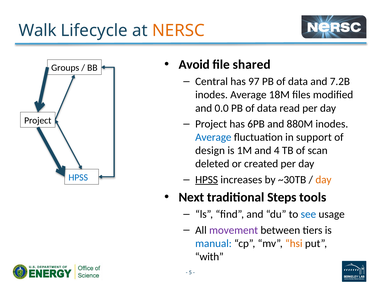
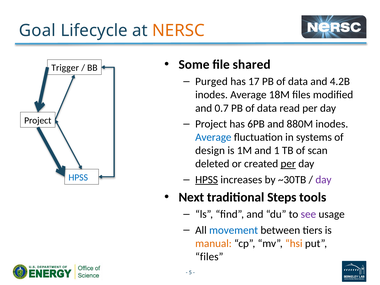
Walk: Walk -> Goal
Avoid: Avoid -> Some
Groups: Groups -> Trigger
Central: Central -> Purged
97: 97 -> 17
7.2B: 7.2B -> 4.2B
0.0: 0.0 -> 0.7
support: support -> systems
4: 4 -> 1
per at (288, 164) underline: none -> present
day at (323, 180) colour: orange -> purple
see colour: blue -> purple
movement colour: purple -> blue
manual colour: blue -> orange
with at (209, 257): with -> files
